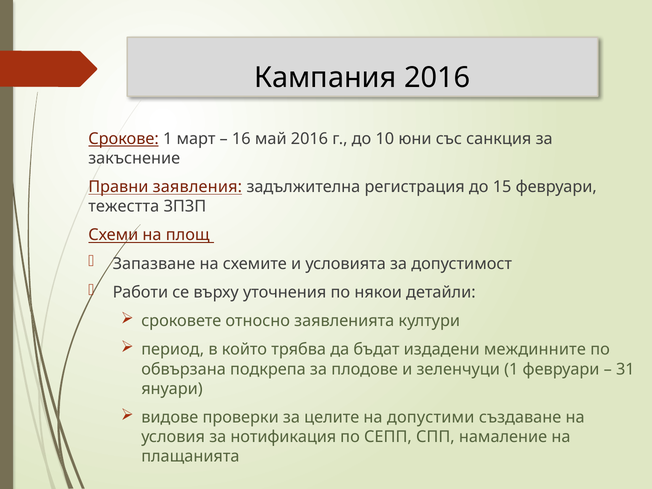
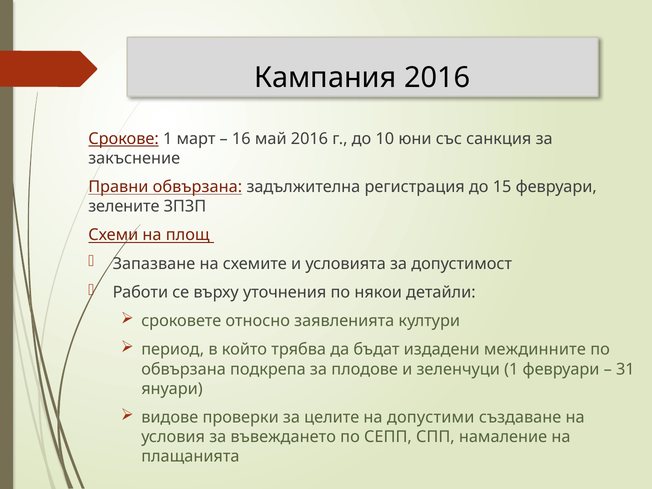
Правни заявления: заявления -> обвързана
тежестта: тежестта -> зелените
нотификация: нотификация -> въвеждането
